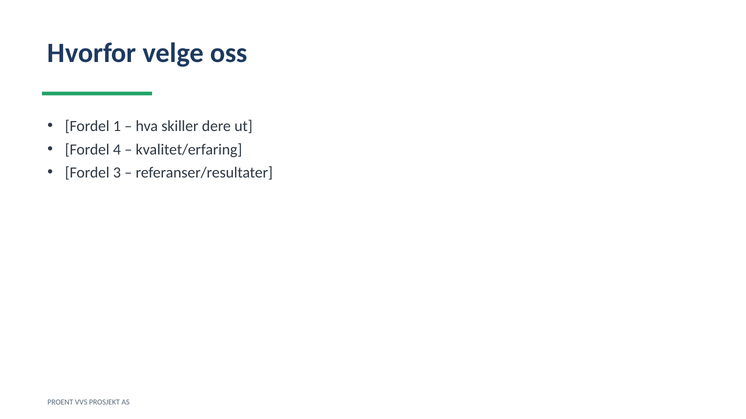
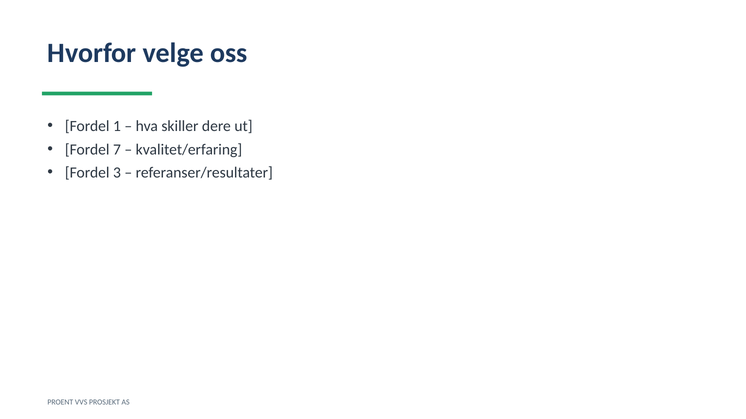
4: 4 -> 7
